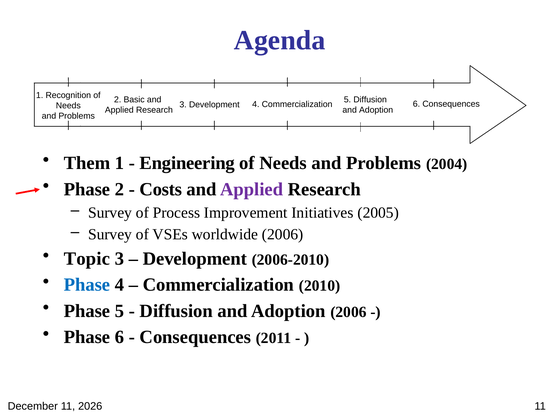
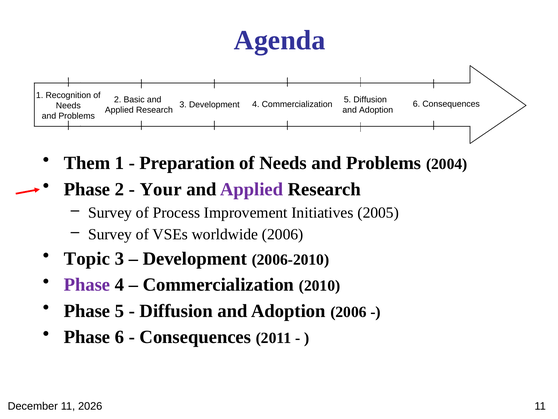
Engineering: Engineering -> Preparation
Costs: Costs -> Your
Phase at (87, 284) colour: blue -> purple
